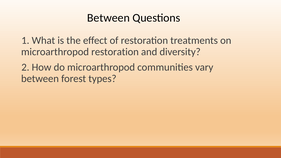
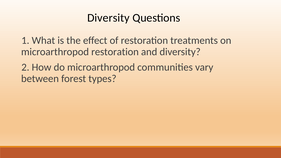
Between at (108, 18): Between -> Diversity
